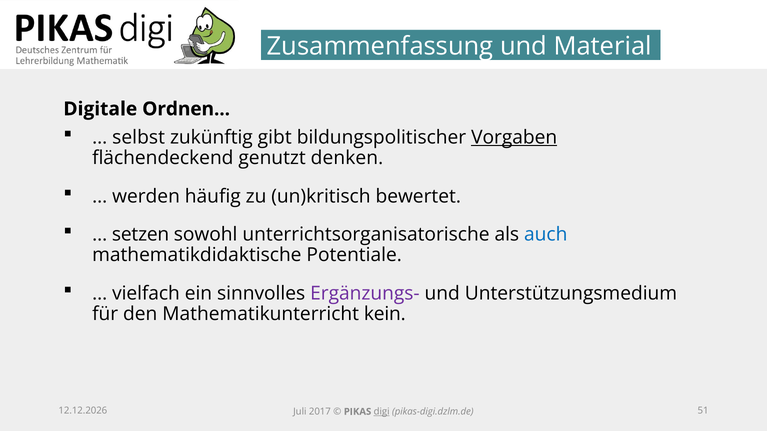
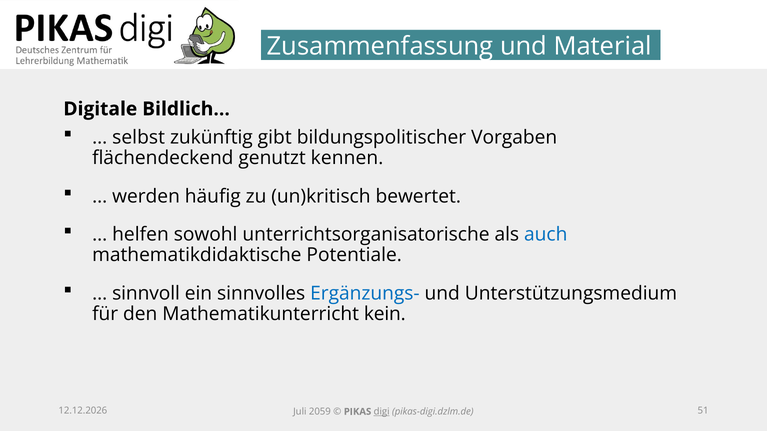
Ordnen: Ordnen -> Bildlich
Vorgaben underline: present -> none
denken: denken -> kennen
setzen: setzen -> helfen
vielfach: vielfach -> sinnvoll
Ergänzungs- colour: purple -> blue
2017: 2017 -> 2059
